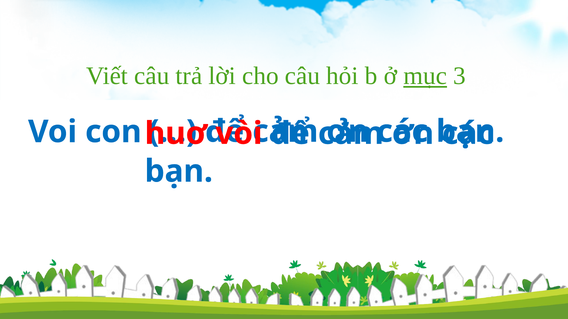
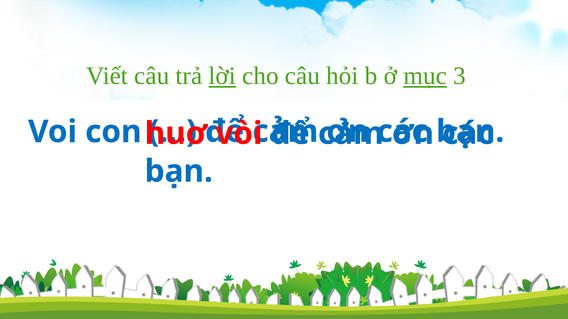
lời underline: none -> present
